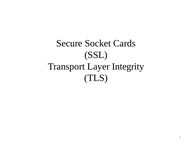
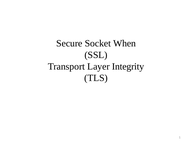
Cards: Cards -> When
